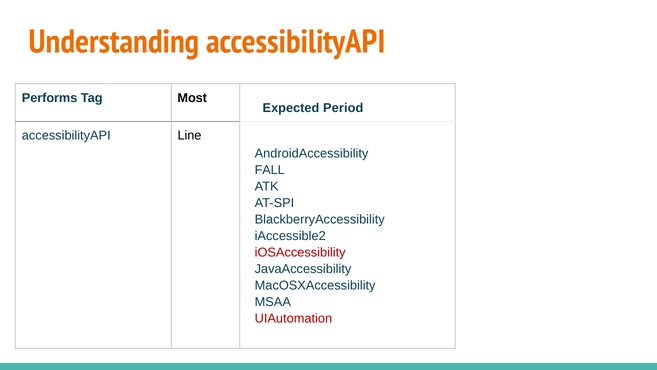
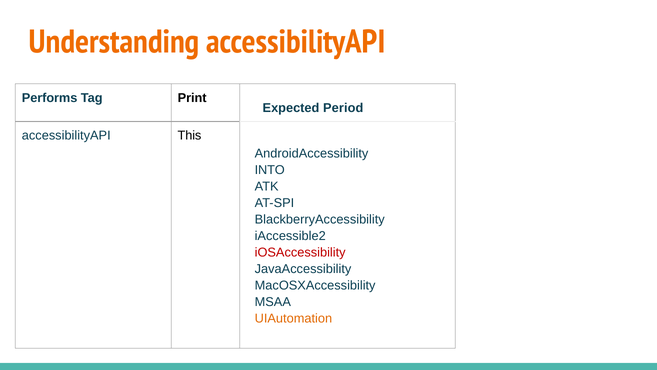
Most: Most -> Print
Line: Line -> This
FALL: FALL -> INTO
UIAutomation colour: red -> orange
